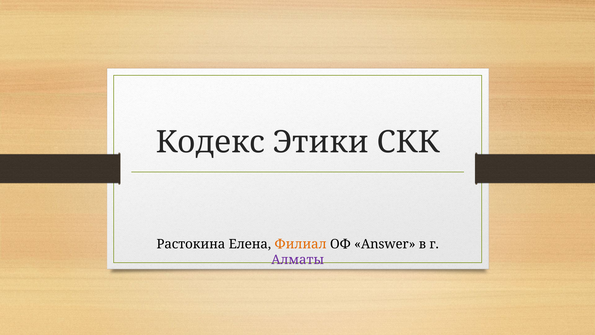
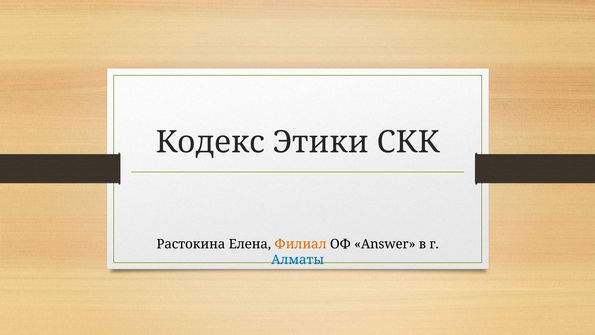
Алматы colour: purple -> blue
